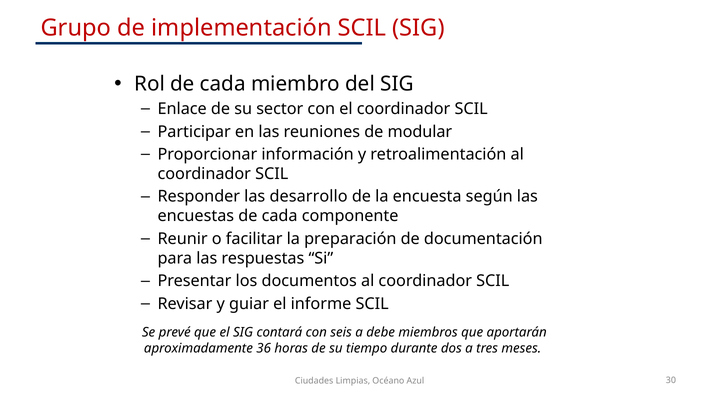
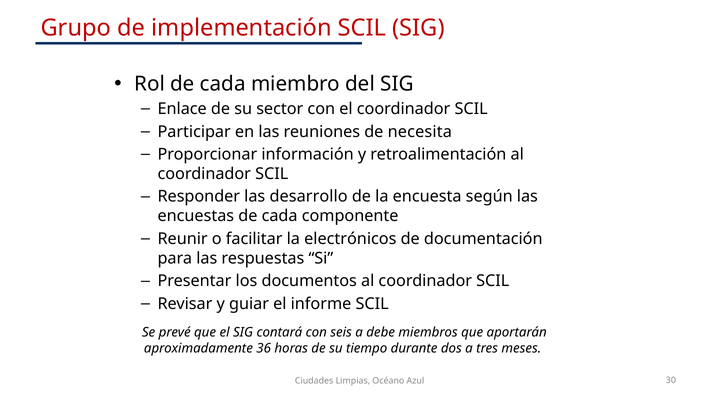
modular: modular -> necesita
preparación: preparación -> electrónicos
